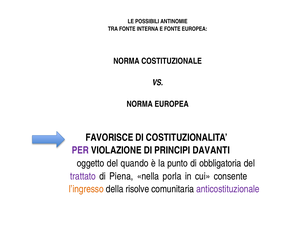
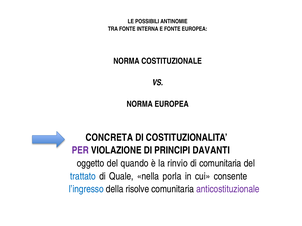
FAVORISCE: FAVORISCE -> CONCRETA
punto: punto -> rinvio
di obbligatoria: obbligatoria -> comunitaria
trattato colour: purple -> blue
Piena: Piena -> Quale
l’ingresso colour: orange -> blue
